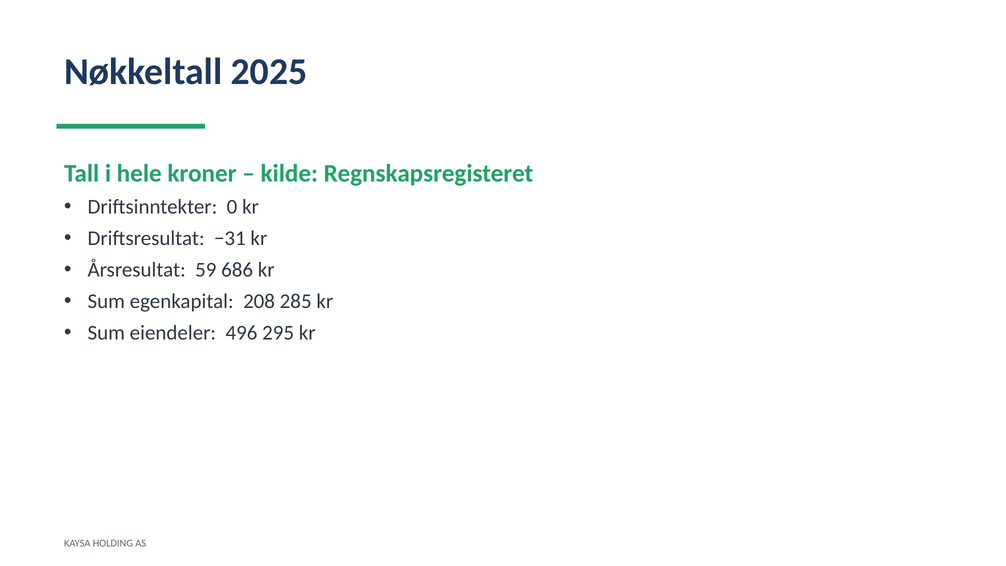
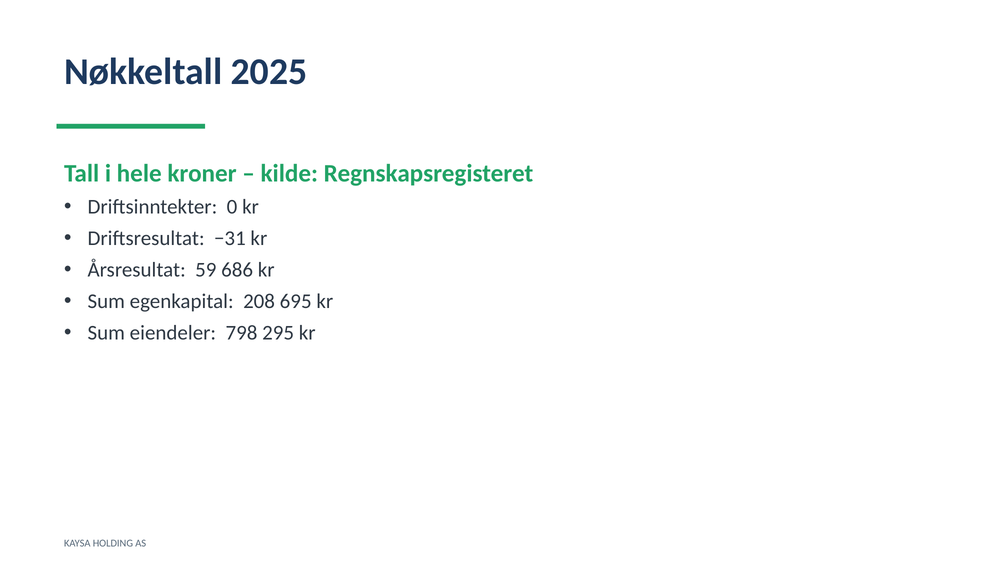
285: 285 -> 695
496: 496 -> 798
